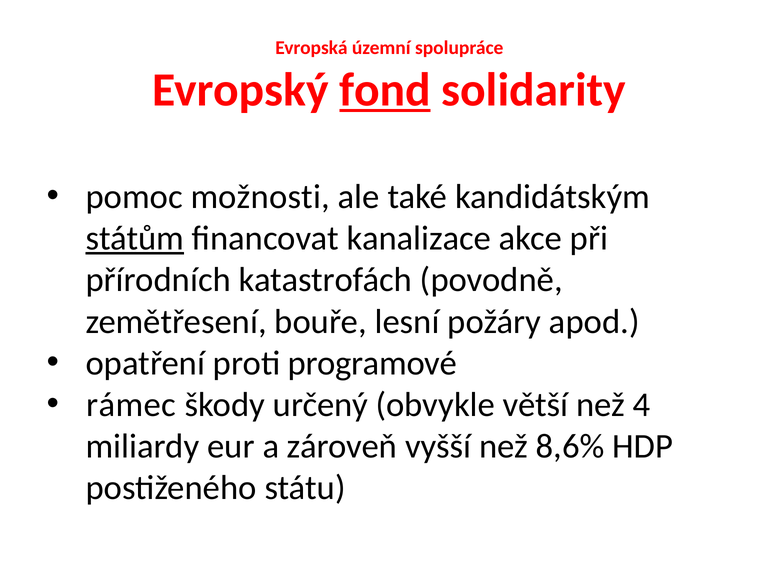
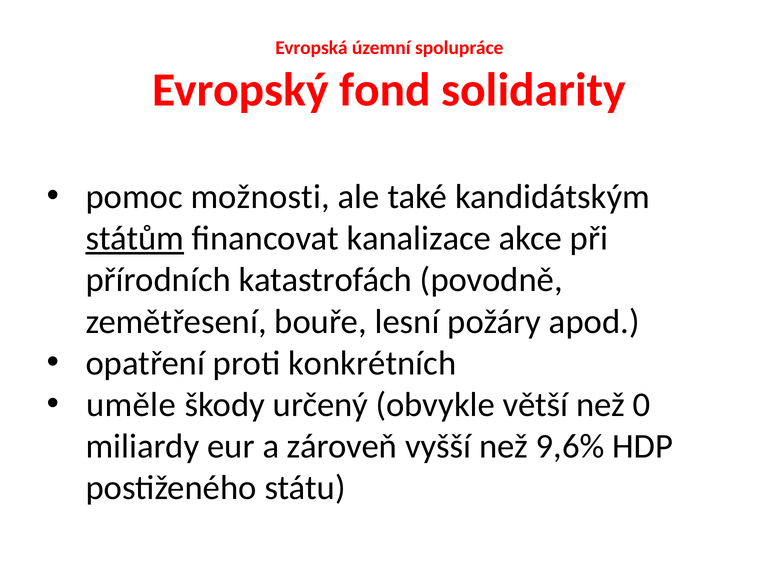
fond underline: present -> none
programové: programové -> konkrétních
rámec: rámec -> uměle
4: 4 -> 0
8,6%: 8,6% -> 9,6%
